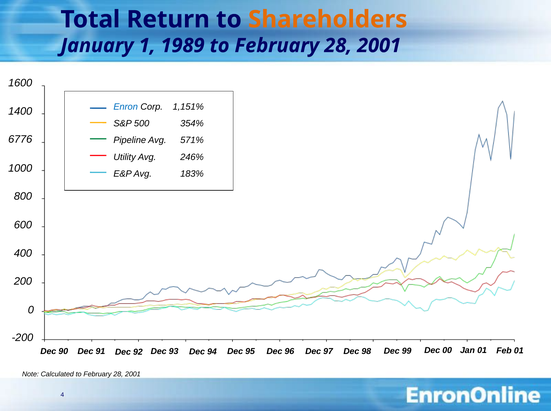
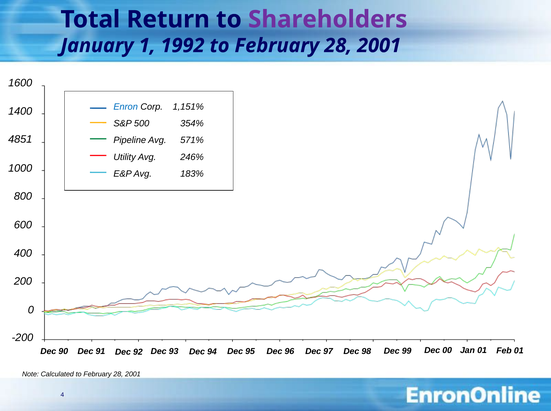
Shareholders colour: orange -> purple
1989: 1989 -> 1992
6776: 6776 -> 4851
